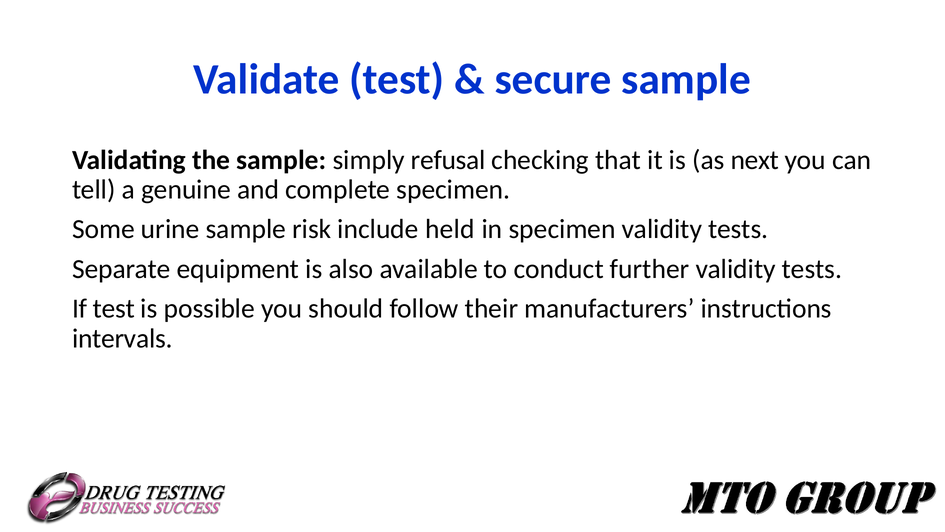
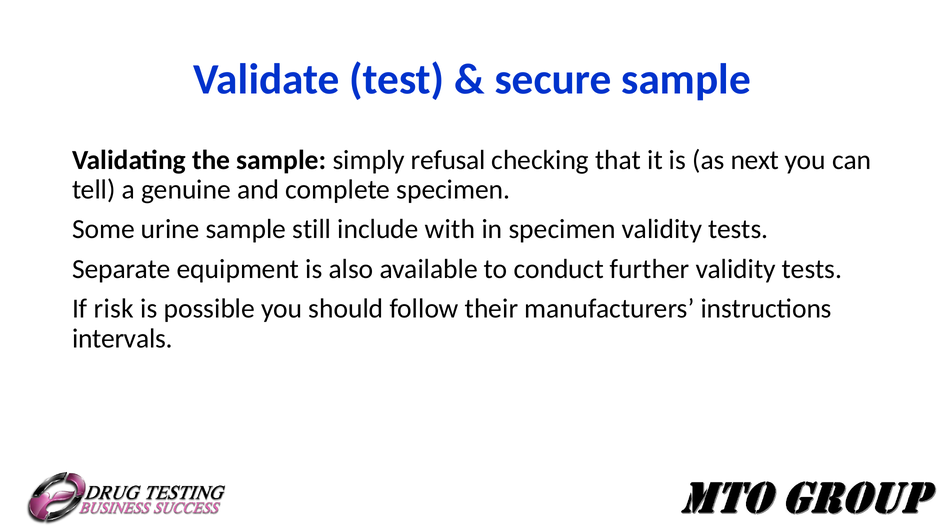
risk: risk -> still
held: held -> with
If test: test -> risk
